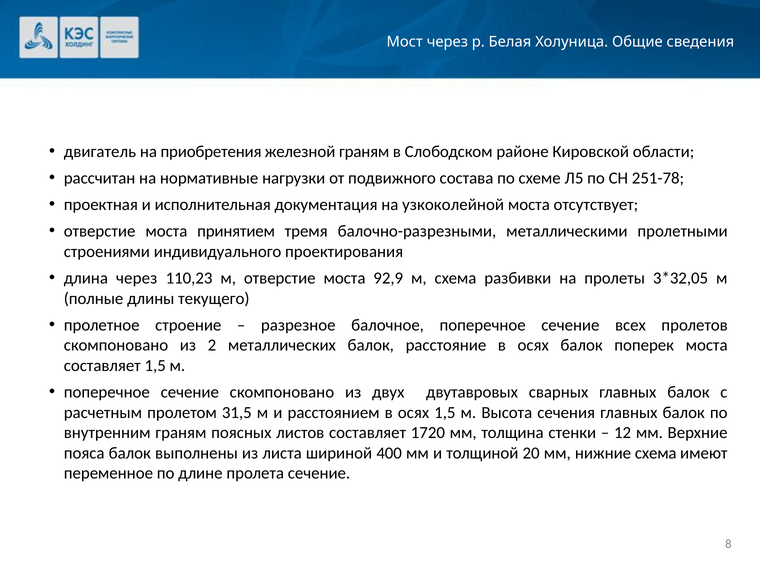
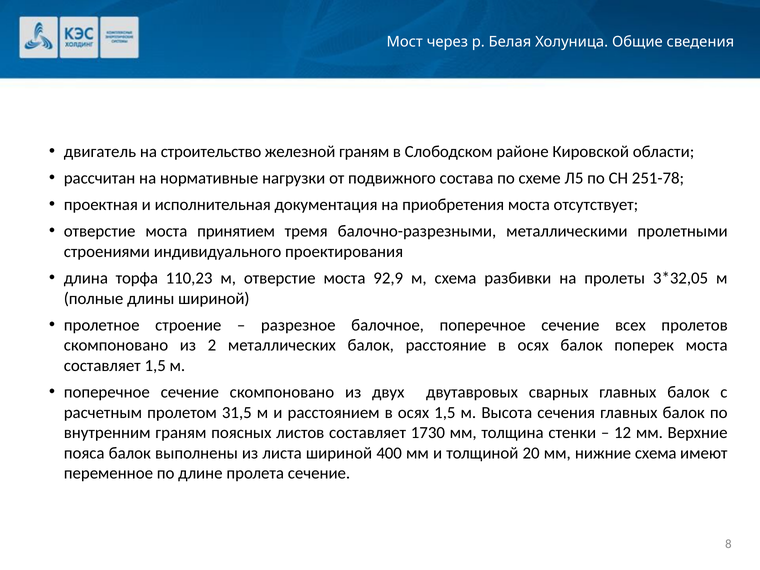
приобретения: приобретения -> строительство
узкоколейной: узкоколейной -> приобретения
длина через: через -> торфа
длины текущего: текущего -> шириной
1720: 1720 -> 1730
